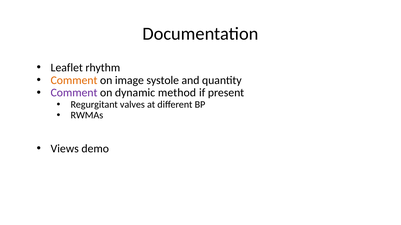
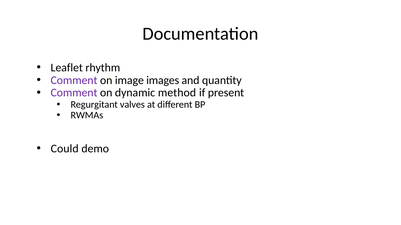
Comment at (74, 80) colour: orange -> purple
systole: systole -> images
Views: Views -> Could
